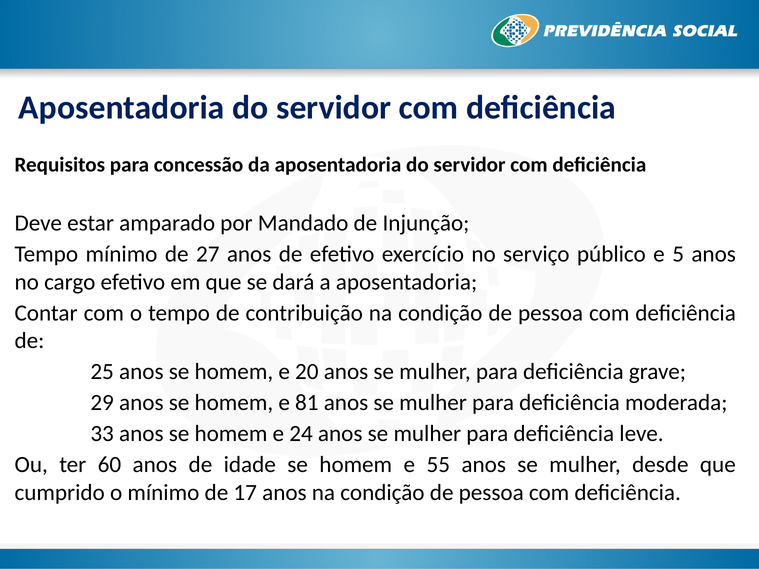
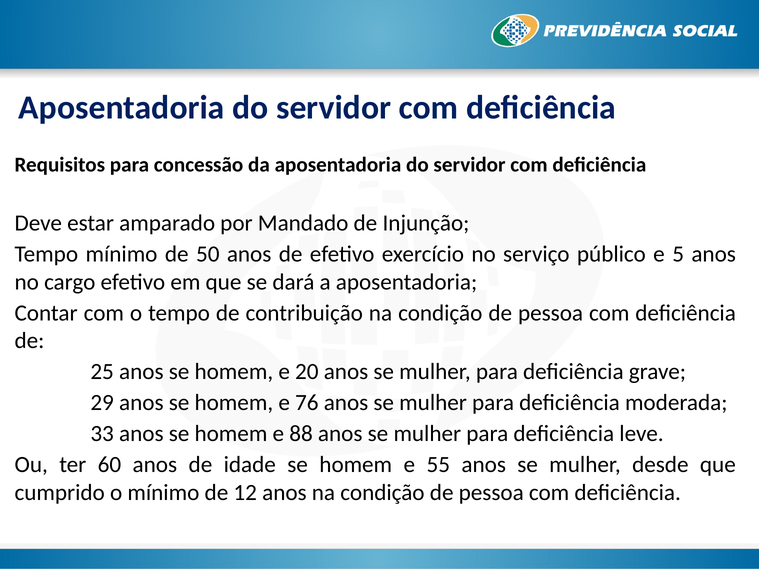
27: 27 -> 50
81: 81 -> 76
24: 24 -> 88
17: 17 -> 12
